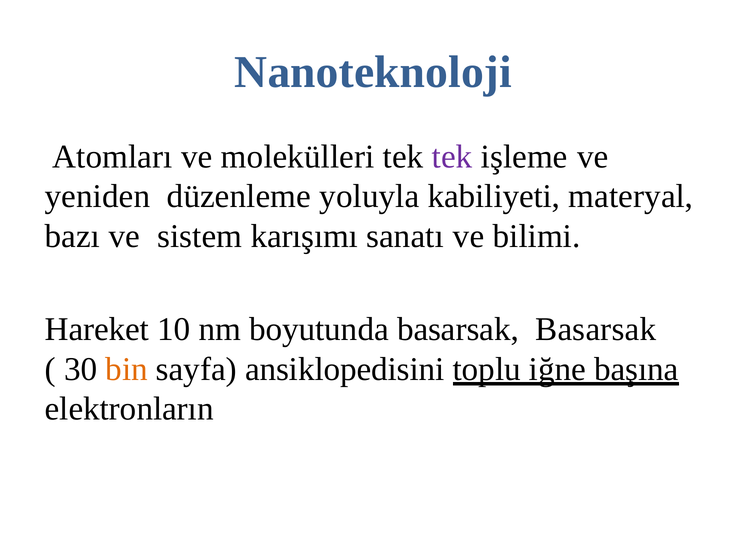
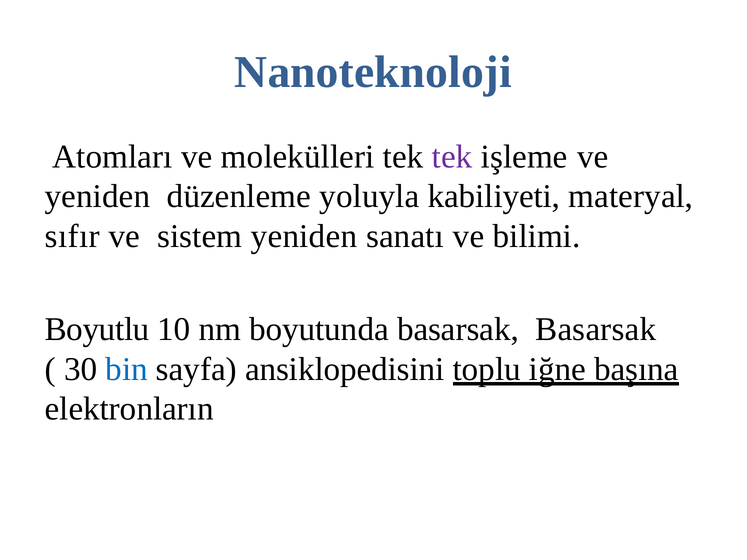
bazı: bazı -> sıfır
sistem karışımı: karışımı -> yeniden
Hareket: Hareket -> Boyutlu
bin colour: orange -> blue
